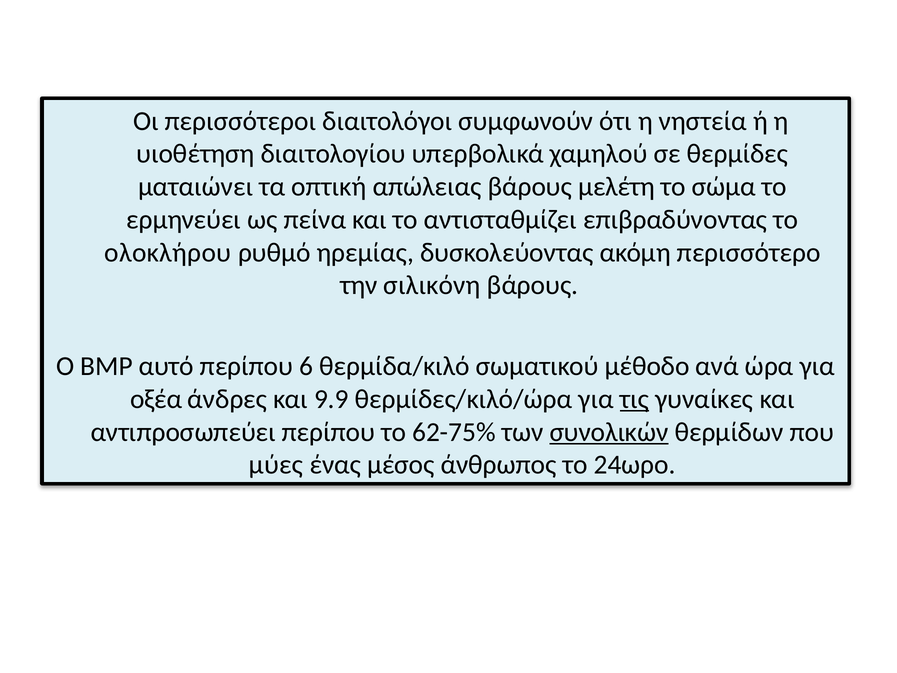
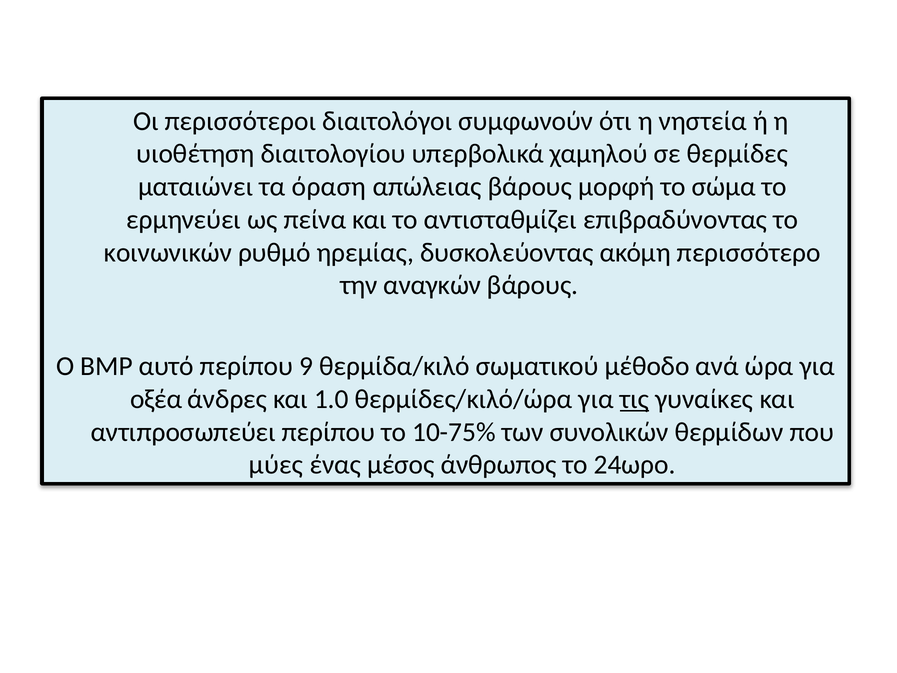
οπτική: οπτική -> όραση
μελέτη: μελέτη -> μορφή
ολοκλήρου: ολοκλήρου -> κοινωνικών
σιλικόνη: σιλικόνη -> αναγκών
6: 6 -> 9
9.9: 9.9 -> 1.0
62-75%: 62-75% -> 10-75%
συνολικών underline: present -> none
